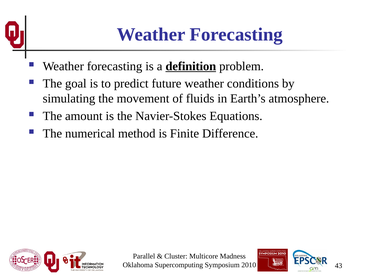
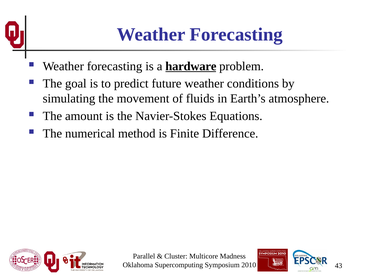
definition: definition -> hardware
